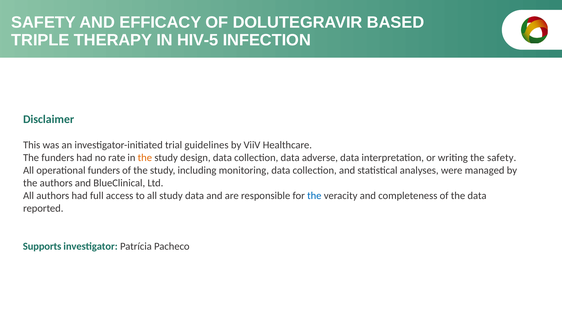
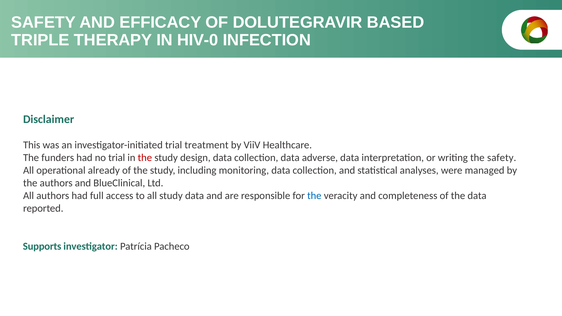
HIV-5: HIV-5 -> HIV-0
guidelines: guidelines -> treatment
no rate: rate -> trial
the at (145, 158) colour: orange -> red
operational funders: funders -> already
